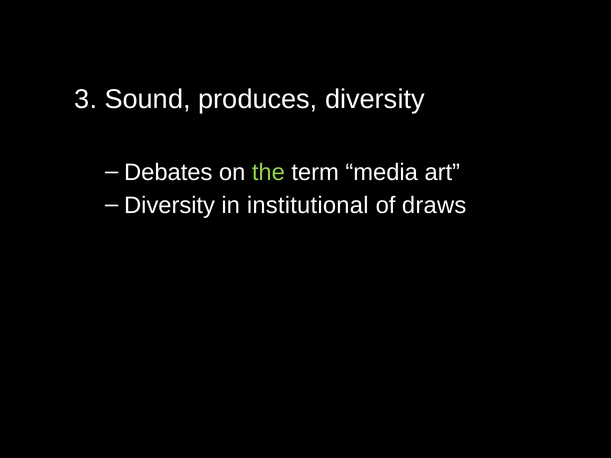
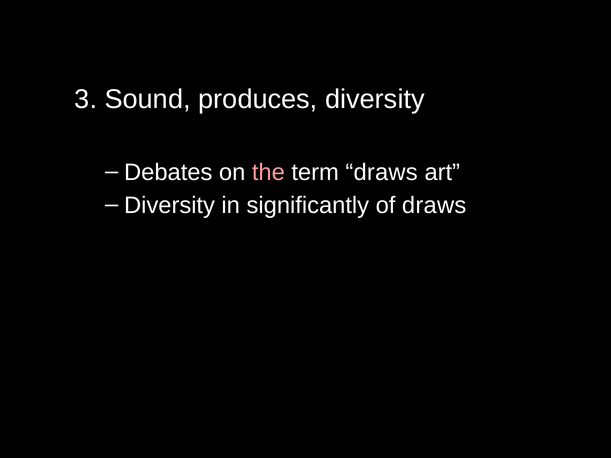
the colour: light green -> pink
term media: media -> draws
institutional: institutional -> significantly
